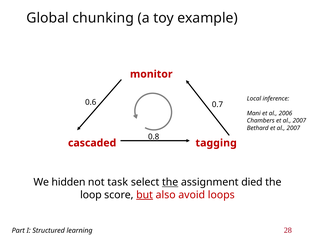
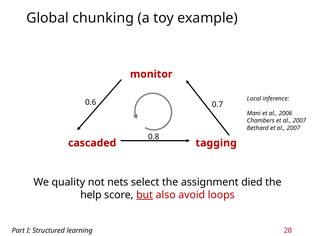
hidden: hidden -> quality
task: task -> nets
the at (170, 182) underline: present -> none
loop: loop -> help
